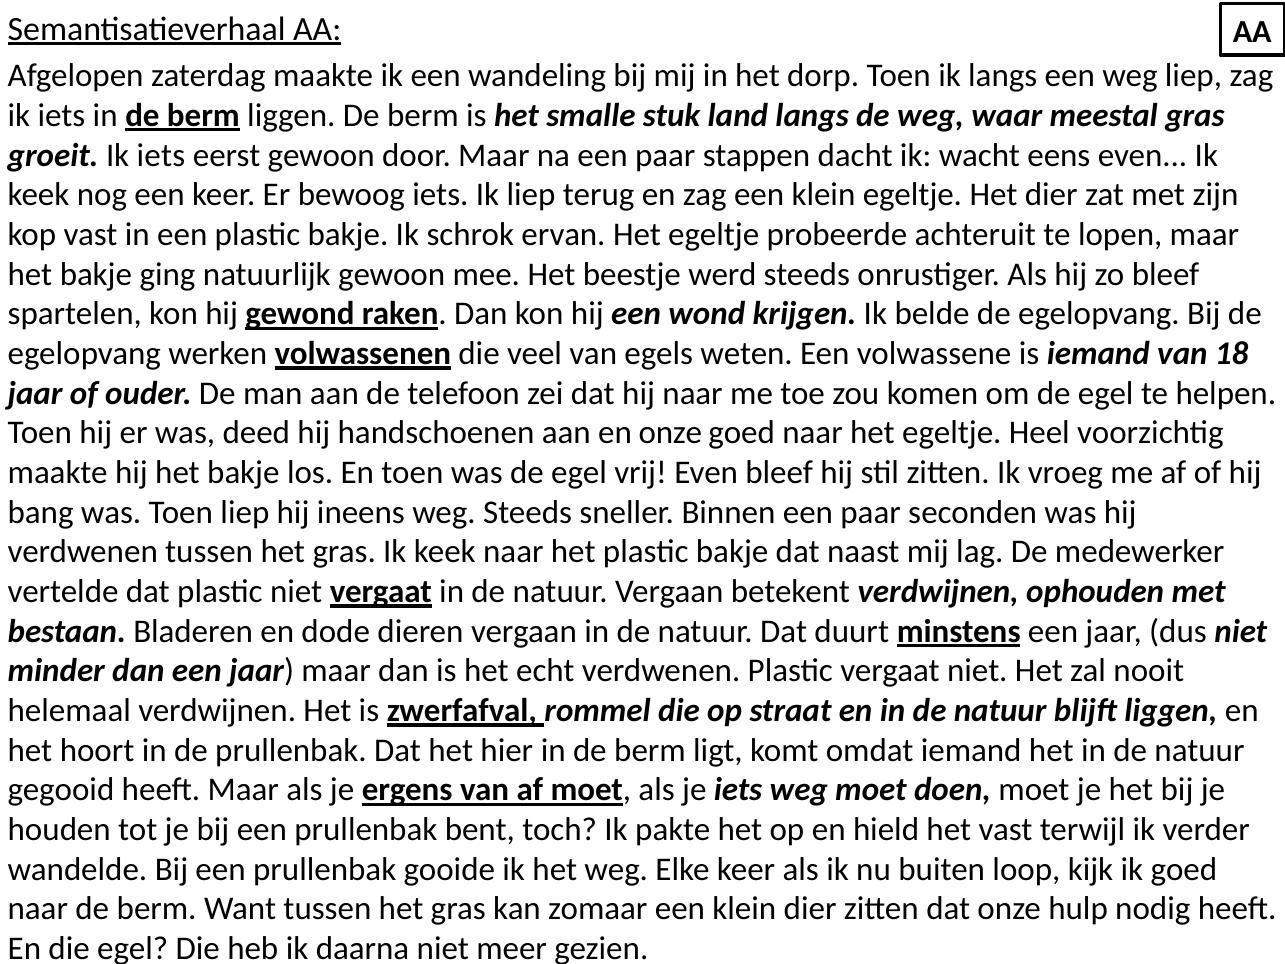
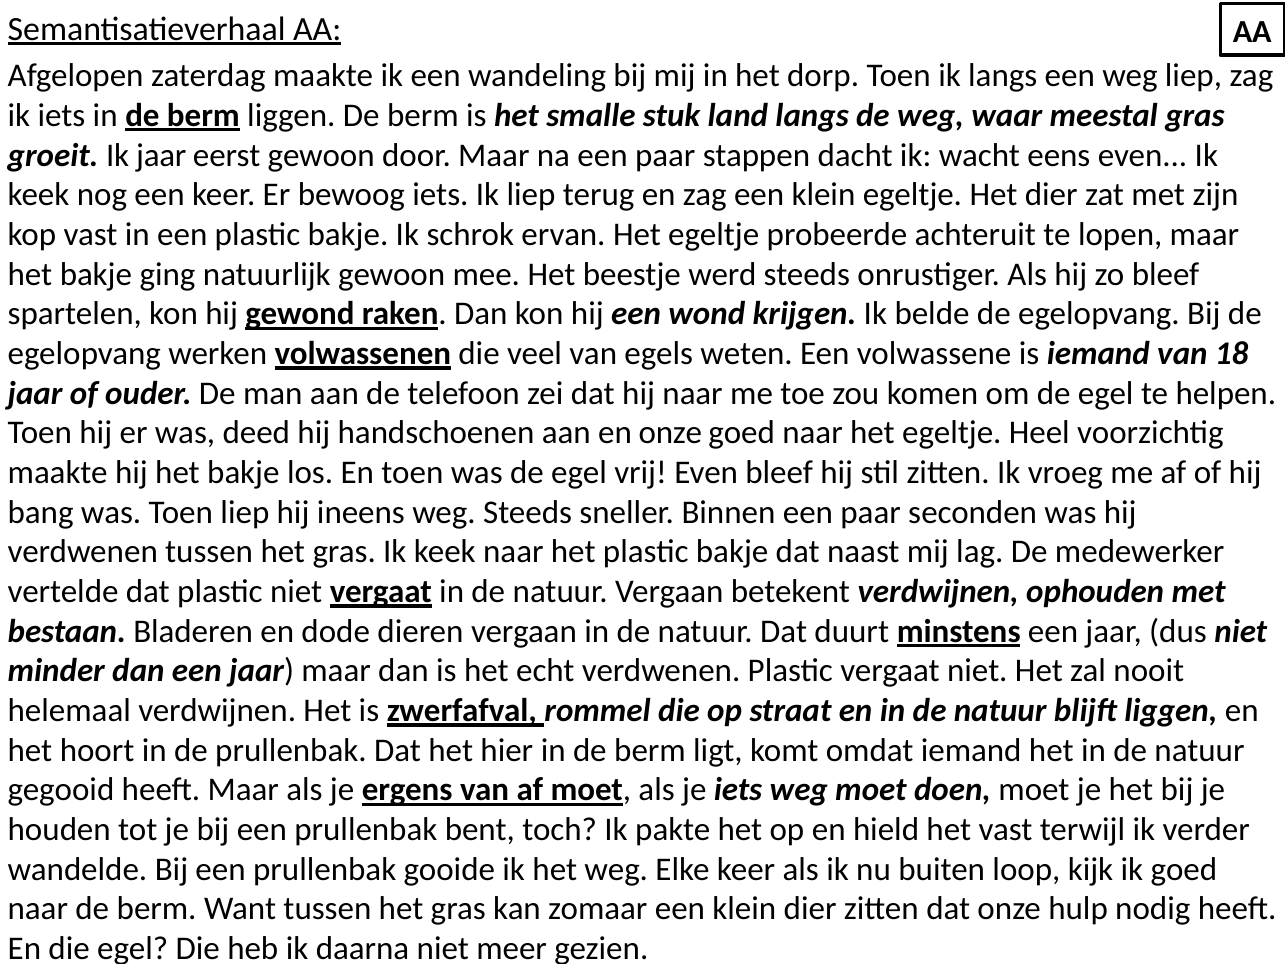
groeit Ik iets: iets -> jaar
